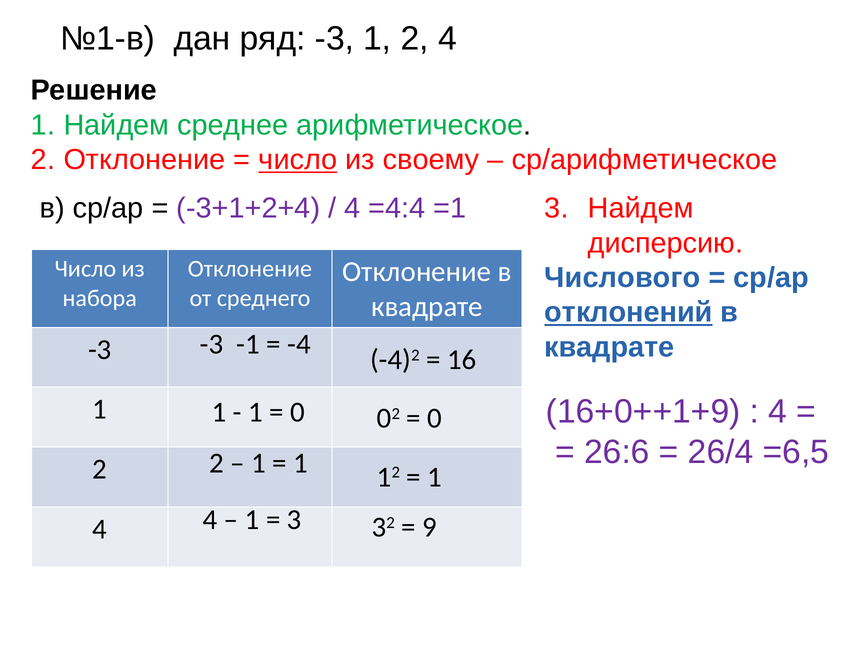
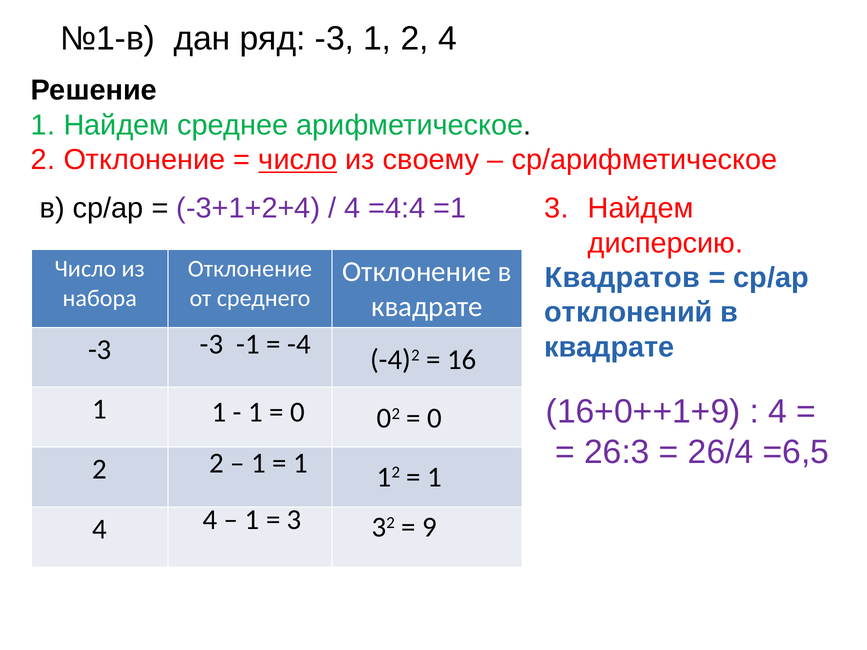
Числового: Числового -> Квадратов
отклонений underline: present -> none
26:6: 26:6 -> 26:3
